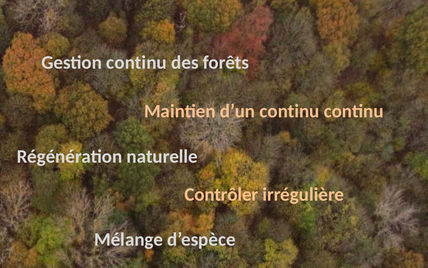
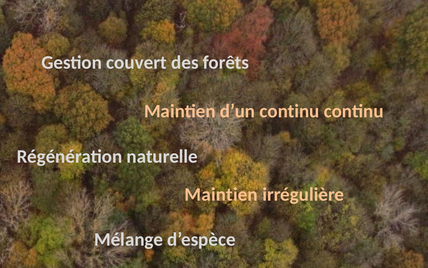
Gestion continu: continu -> couvert
Contrôler at (221, 194): Contrôler -> Maintien
